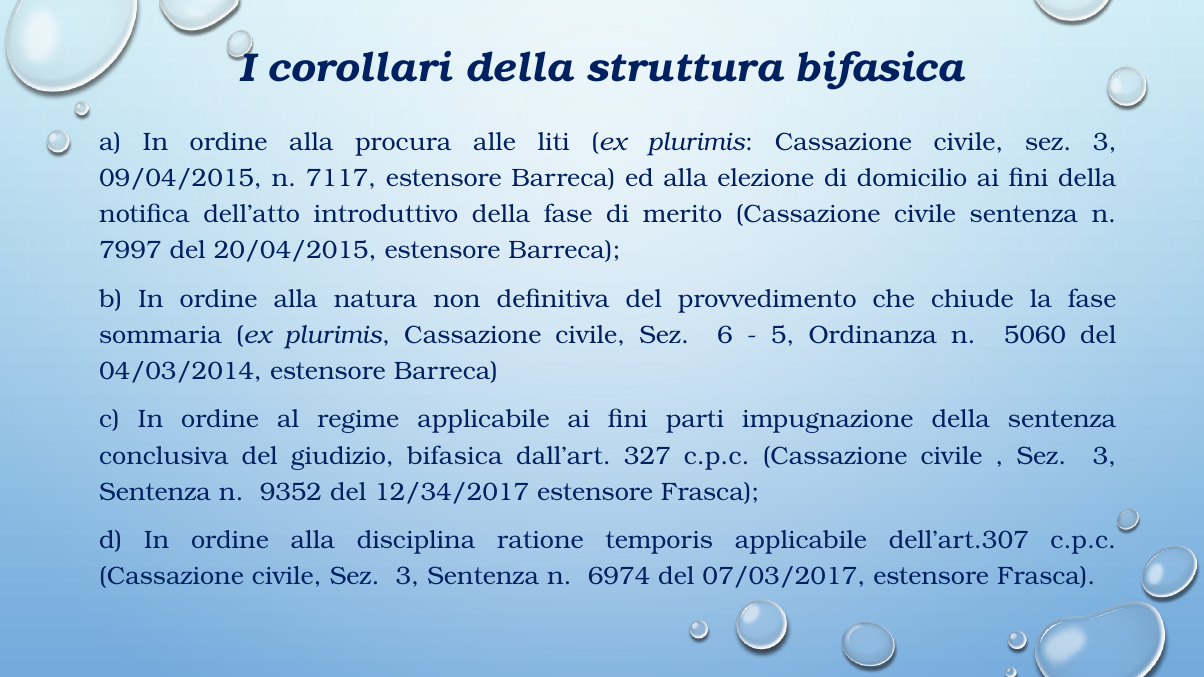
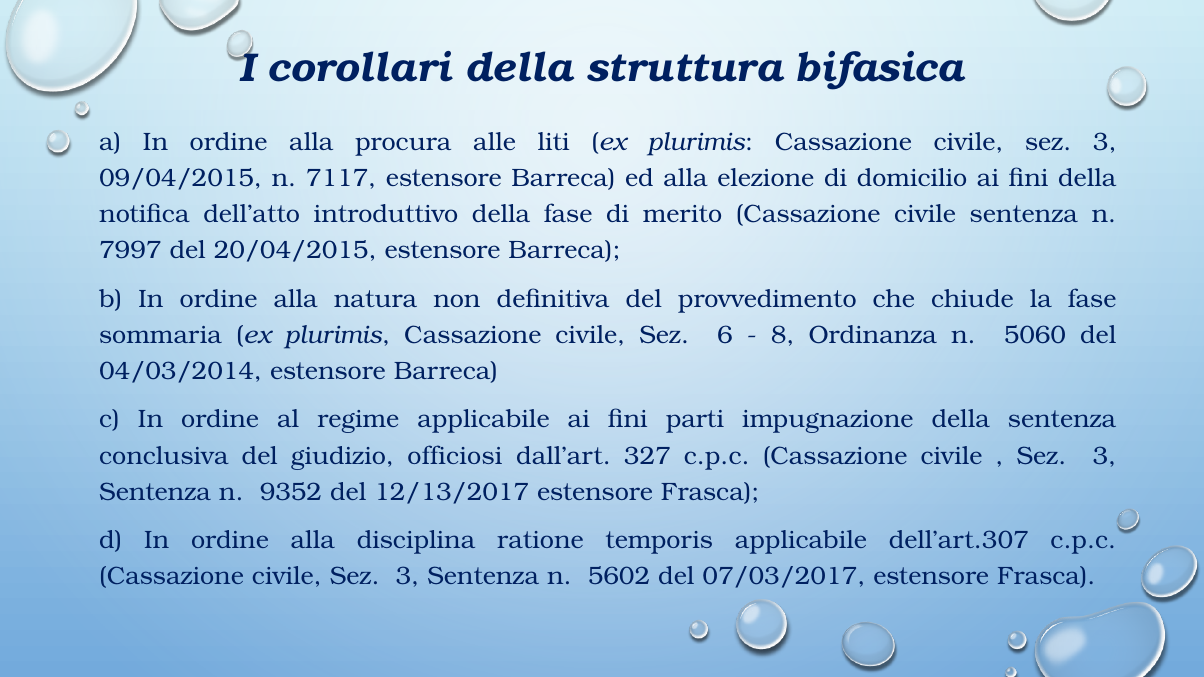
5: 5 -> 8
giudizio bifasica: bifasica -> officiosi
12/34/2017: 12/34/2017 -> 12/13/2017
6974: 6974 -> 5602
